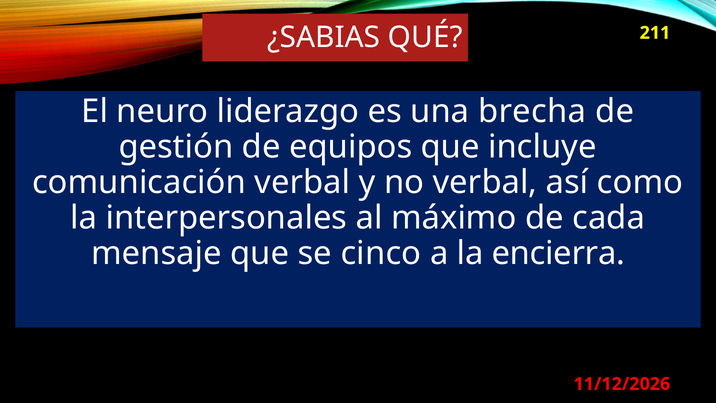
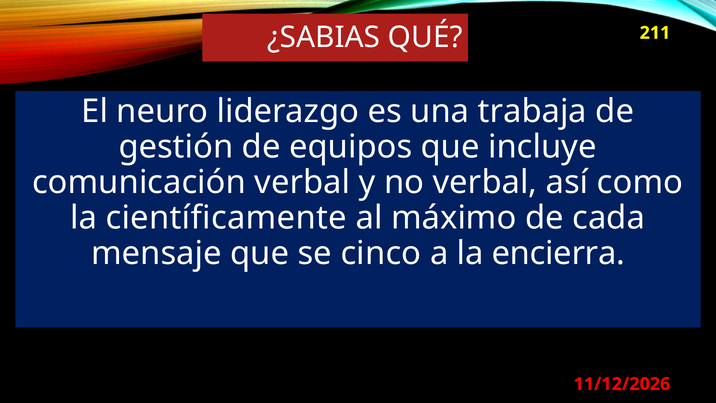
brecha: brecha -> trabaja
interpersonales: interpersonales -> científicamente
